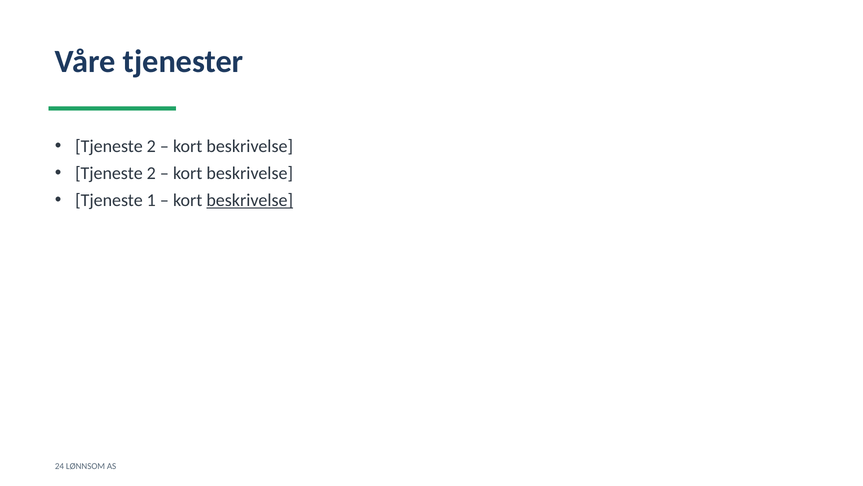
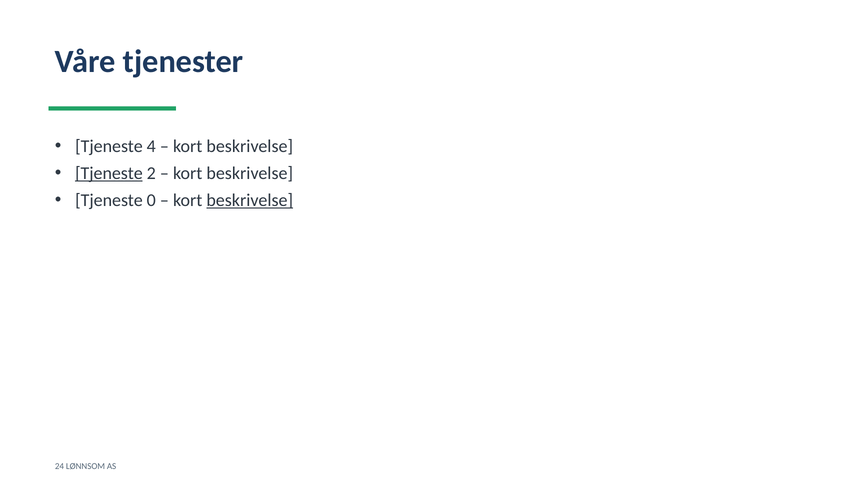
2 at (151, 146): 2 -> 4
Tjeneste at (109, 173) underline: none -> present
1: 1 -> 0
